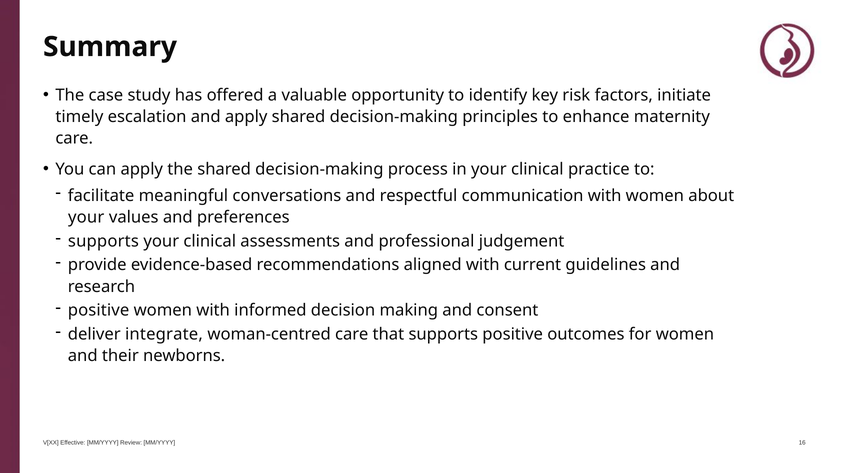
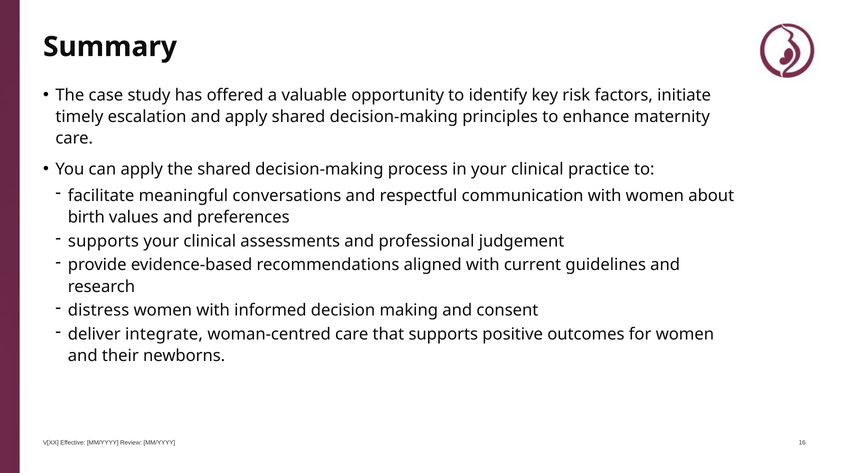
your at (86, 217): your -> birth
positive at (99, 311): positive -> distress
